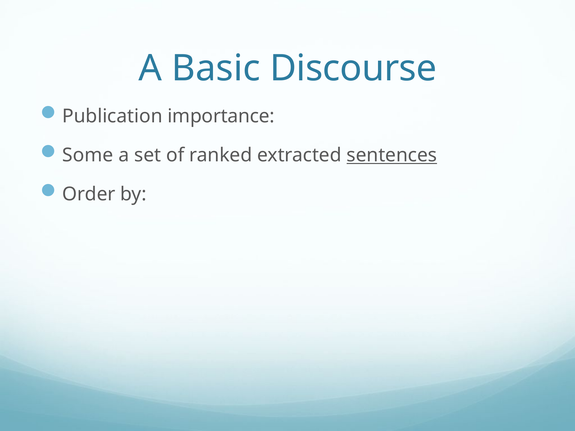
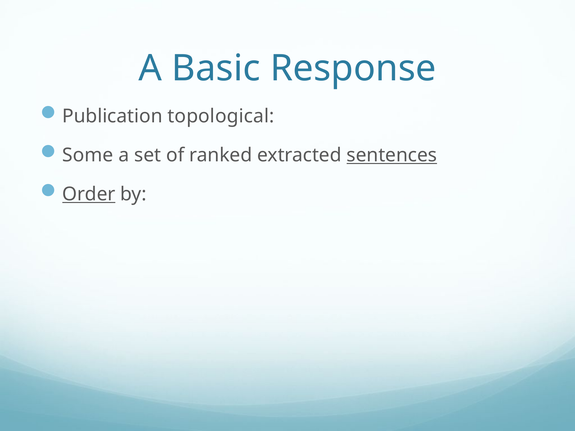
Discourse: Discourse -> Response
importance: importance -> topological
Order underline: none -> present
